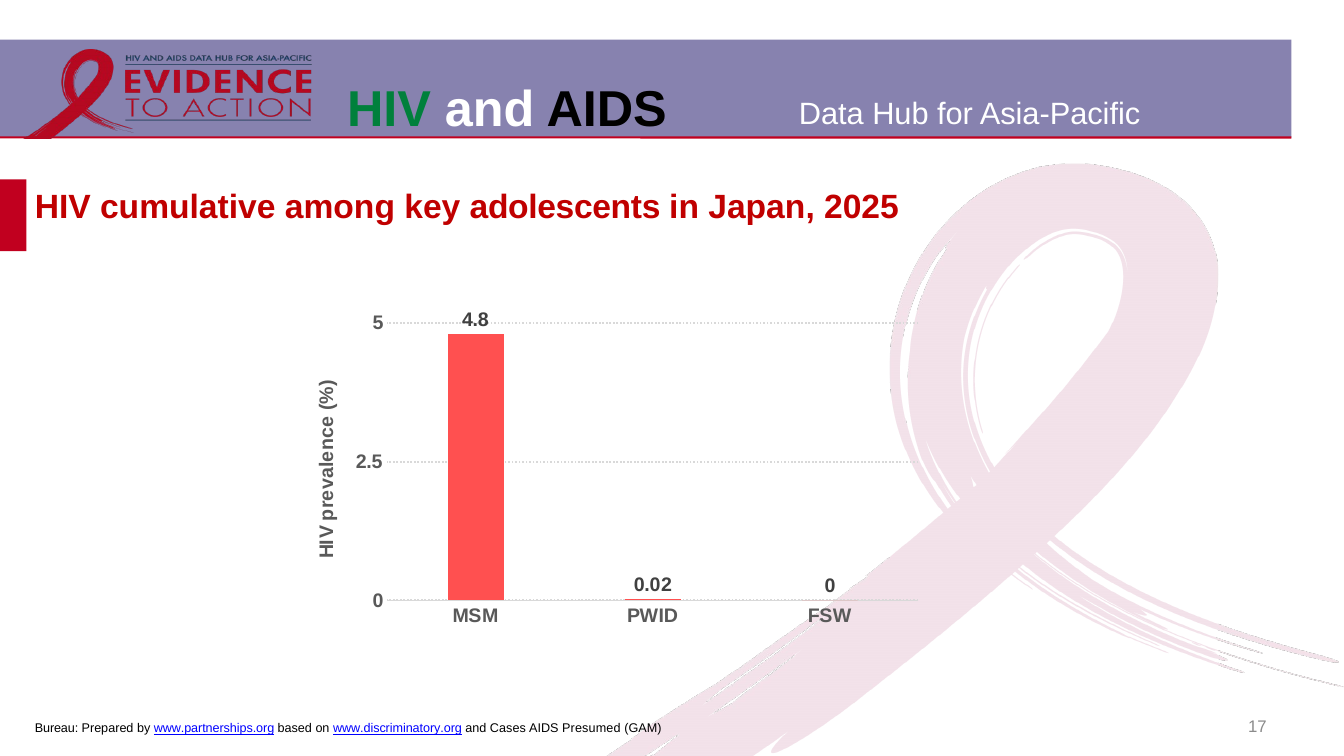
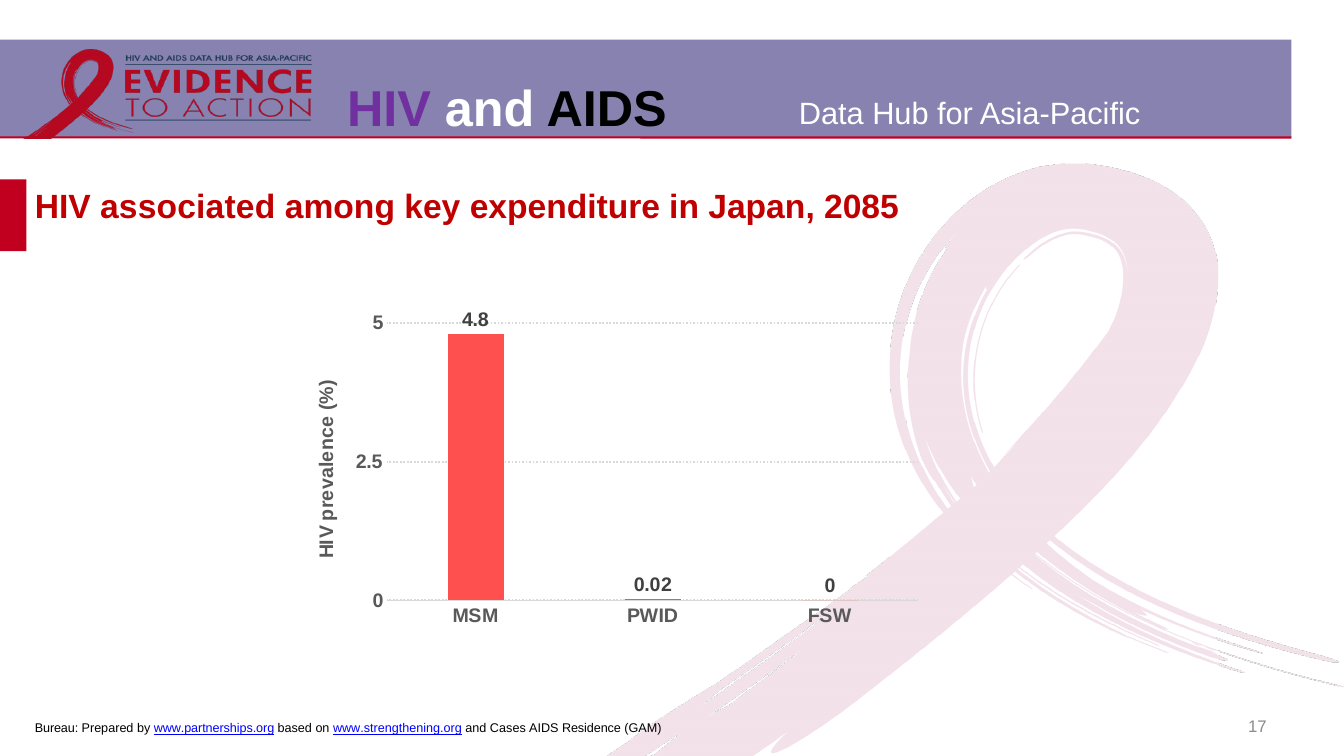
HIV at (389, 110) colour: green -> purple
cumulative: cumulative -> associated
adolescents: adolescents -> expenditure
2025: 2025 -> 2085
www.discriminatory.org: www.discriminatory.org -> www.strengthening.org
Presumed: Presumed -> Residence
